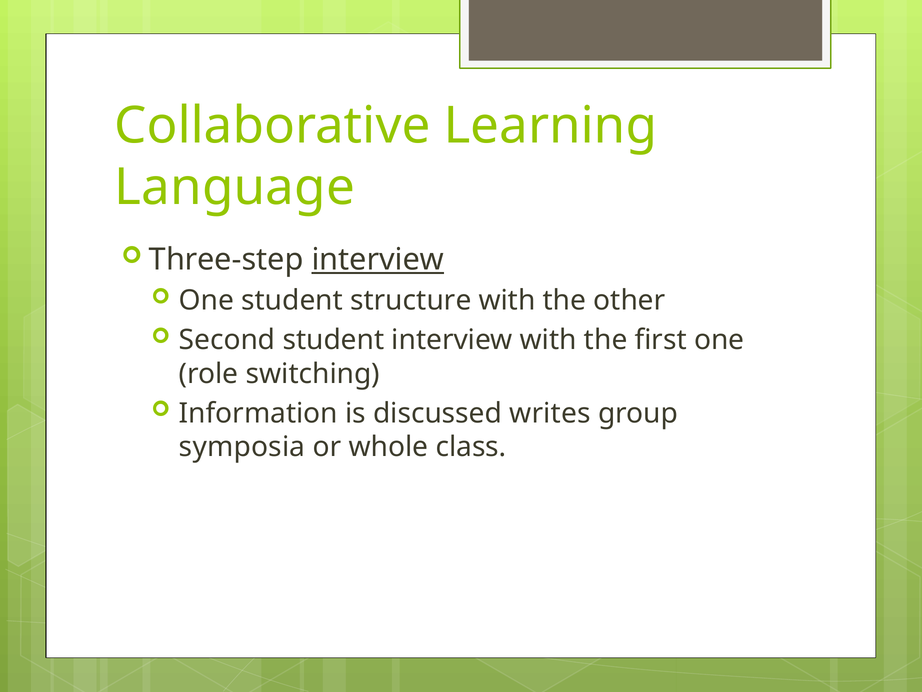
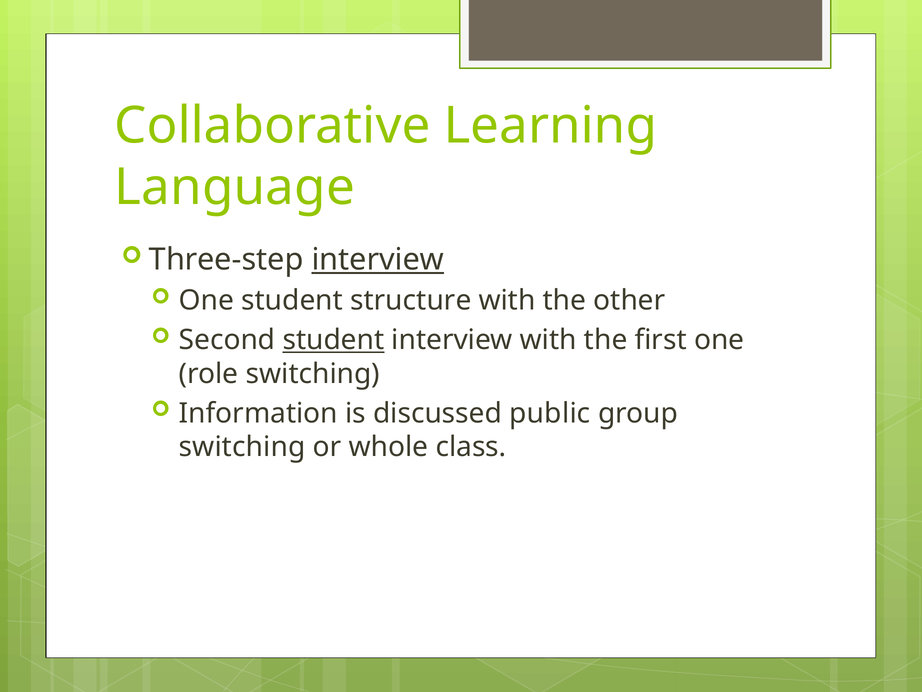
student at (333, 340) underline: none -> present
writes: writes -> public
symposia at (242, 447): symposia -> switching
